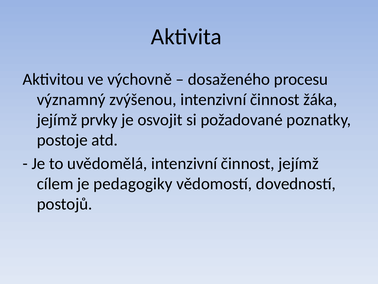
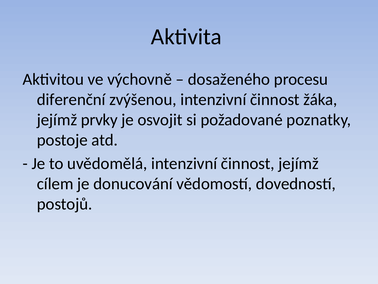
významný: významný -> diferenční
pedagogiky: pedagogiky -> donucování
